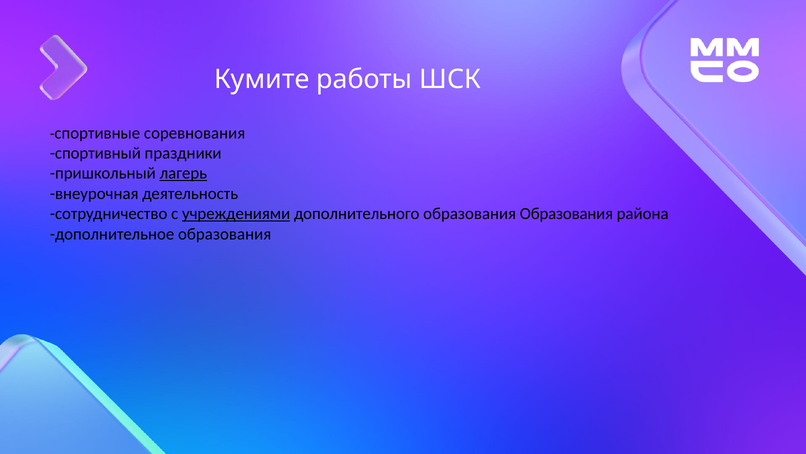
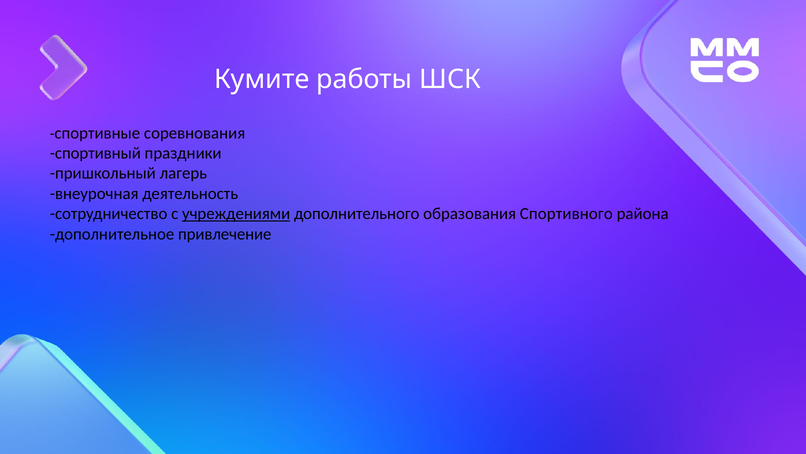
лагерь underline: present -> none
образования Образования: Образования -> Спортивного
дополнительное образования: образования -> привлечение
